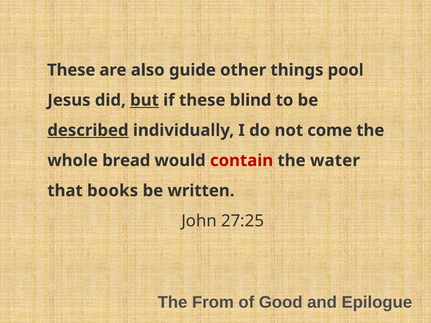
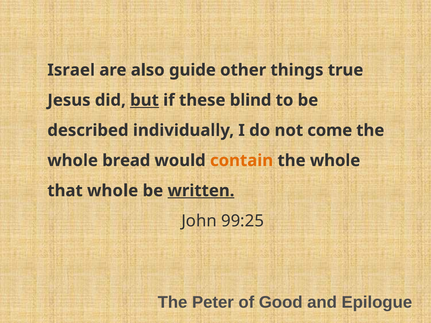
These at (71, 70): These -> Israel
pool: pool -> true
described underline: present -> none
contain colour: red -> orange
water at (335, 161): water -> whole
that books: books -> whole
written underline: none -> present
27:25: 27:25 -> 99:25
From: From -> Peter
